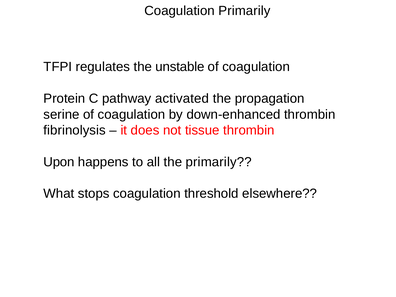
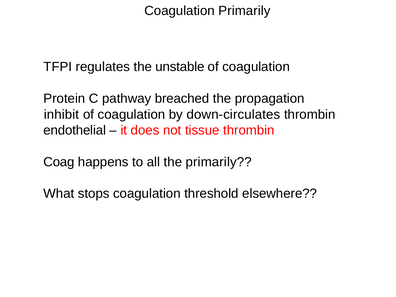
activated: activated -> breached
serine: serine -> inhibit
down-enhanced: down-enhanced -> down-circulates
fibrinolysis: fibrinolysis -> endothelial
Upon: Upon -> Coag
